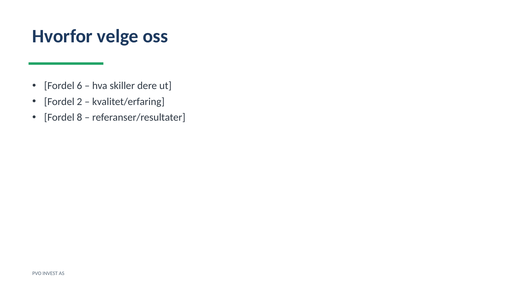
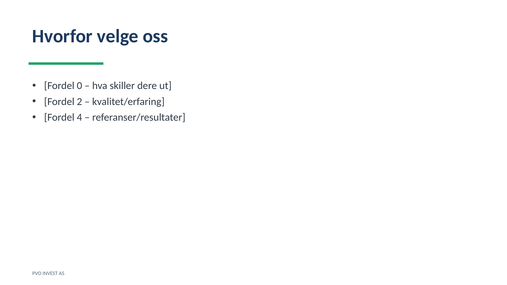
6: 6 -> 0
8: 8 -> 4
